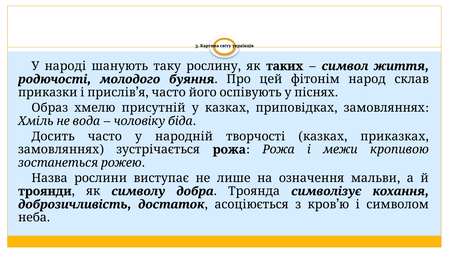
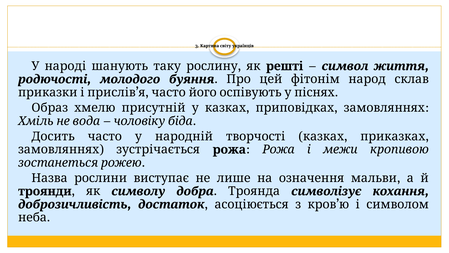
таких: таких -> решті
